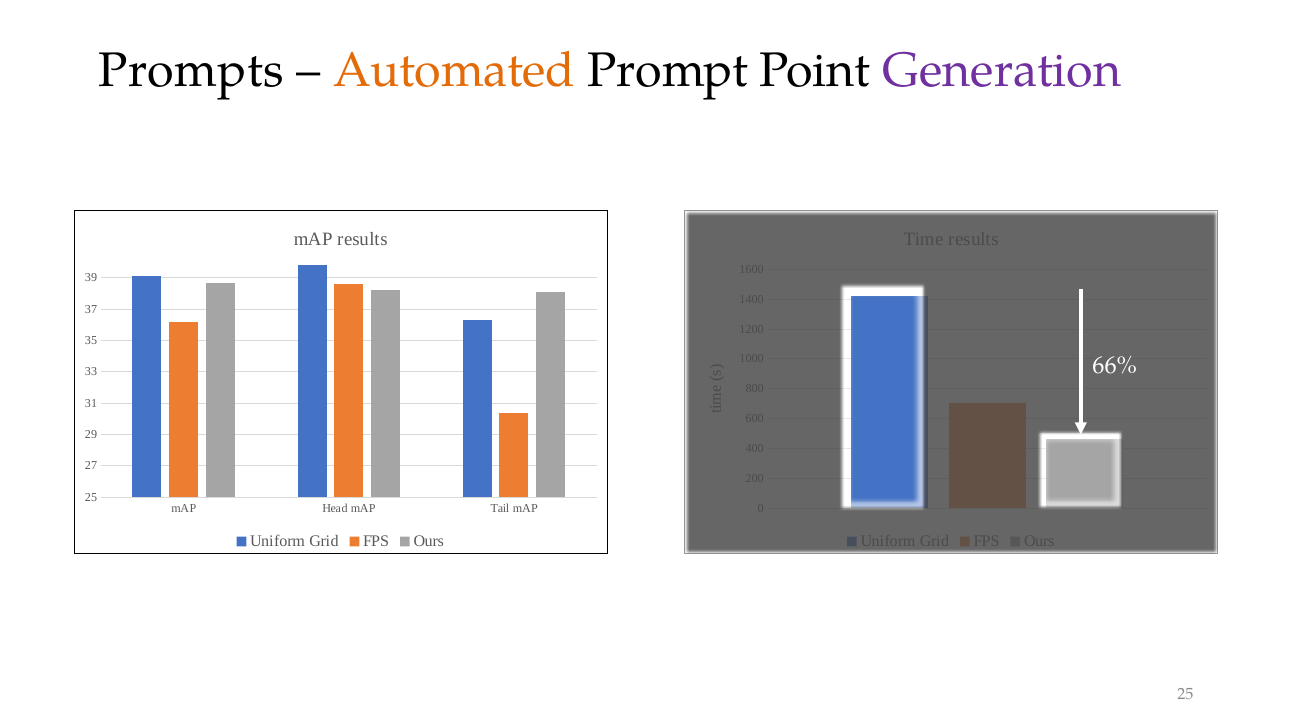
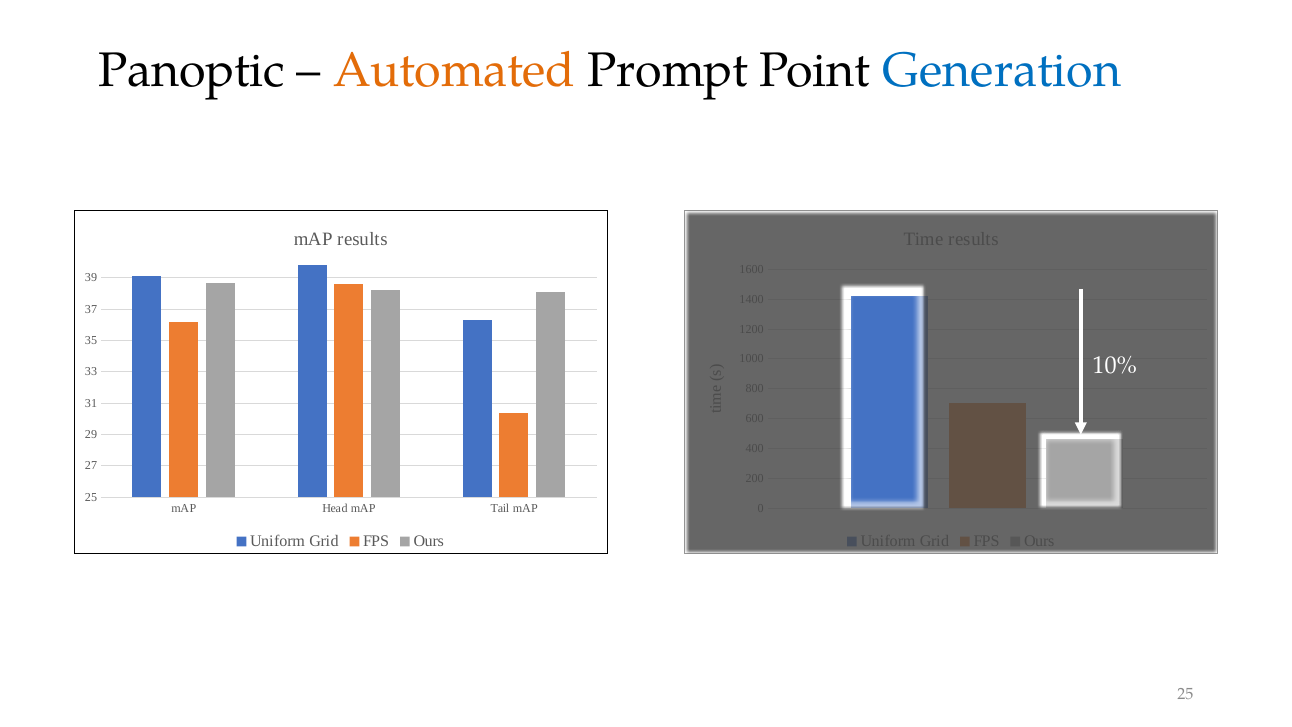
Prompts: Prompts -> Panoptic
Generation colour: purple -> blue
66%: 66% -> 10%
